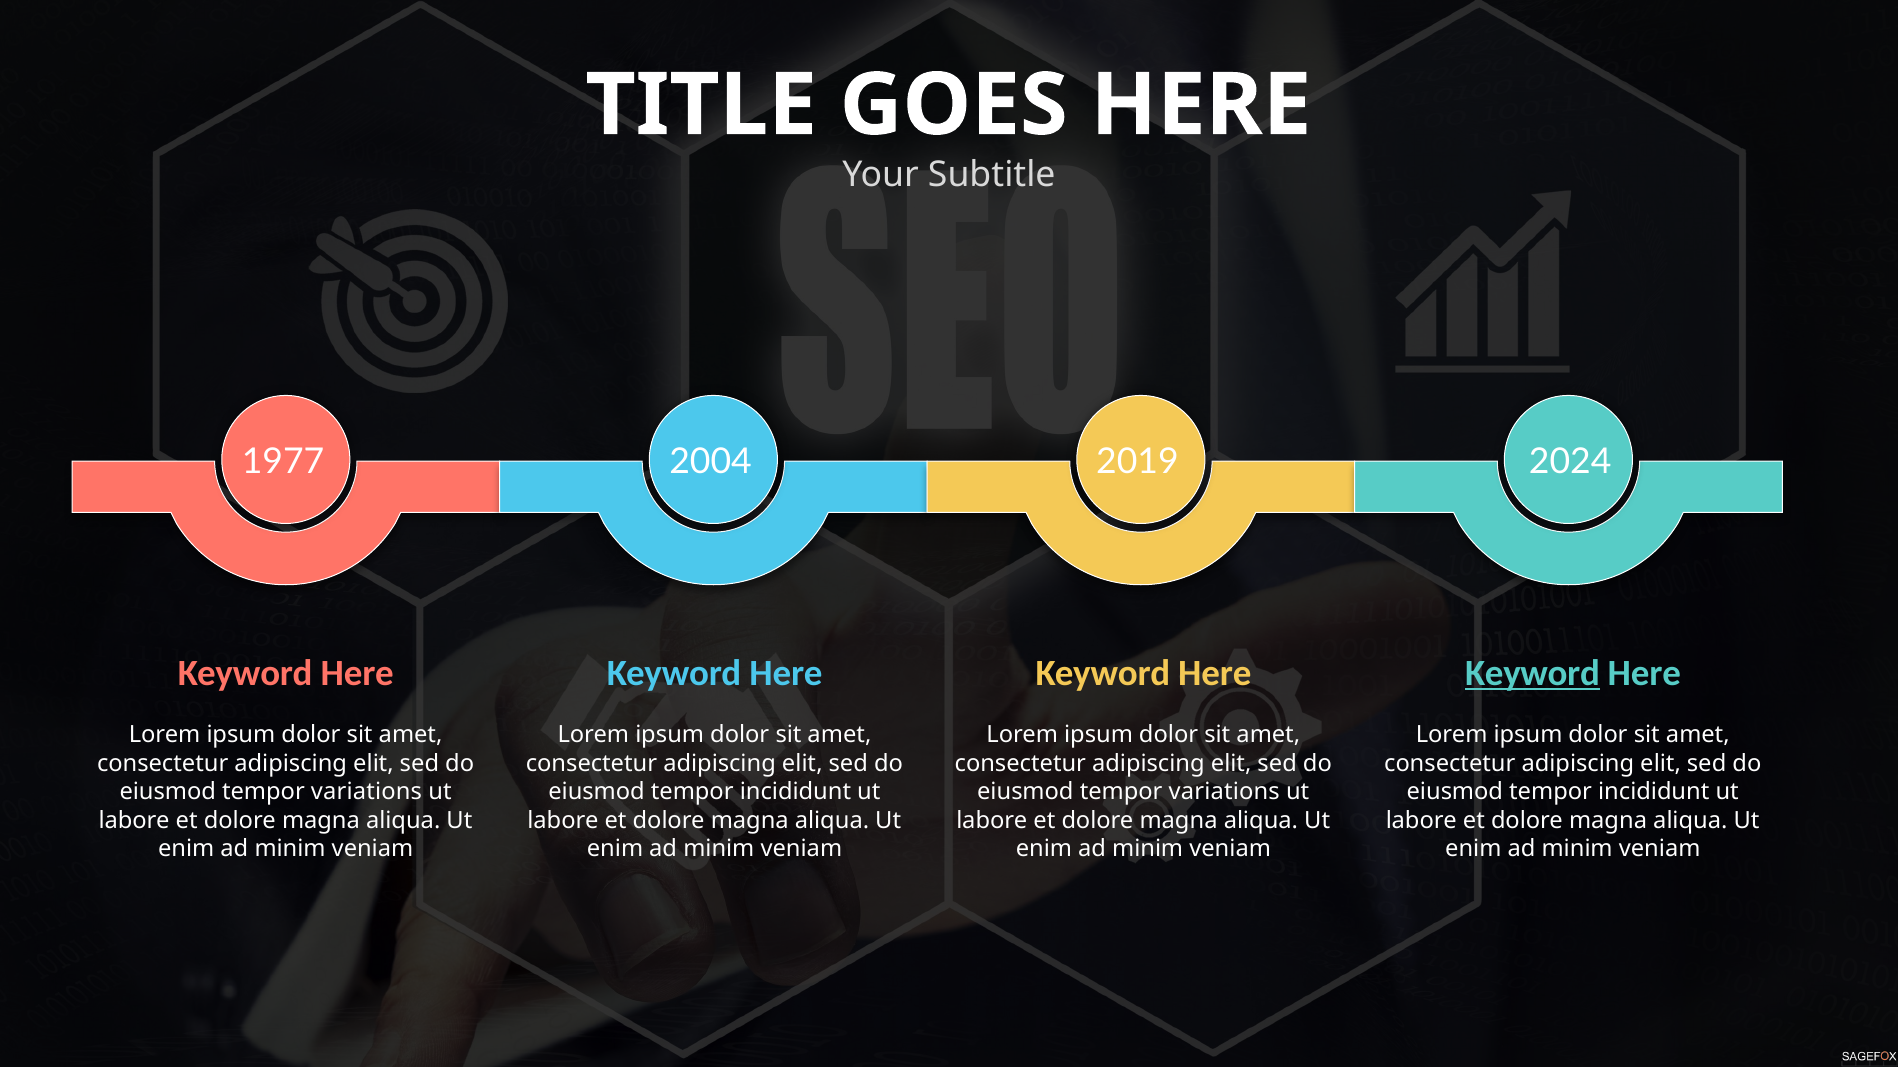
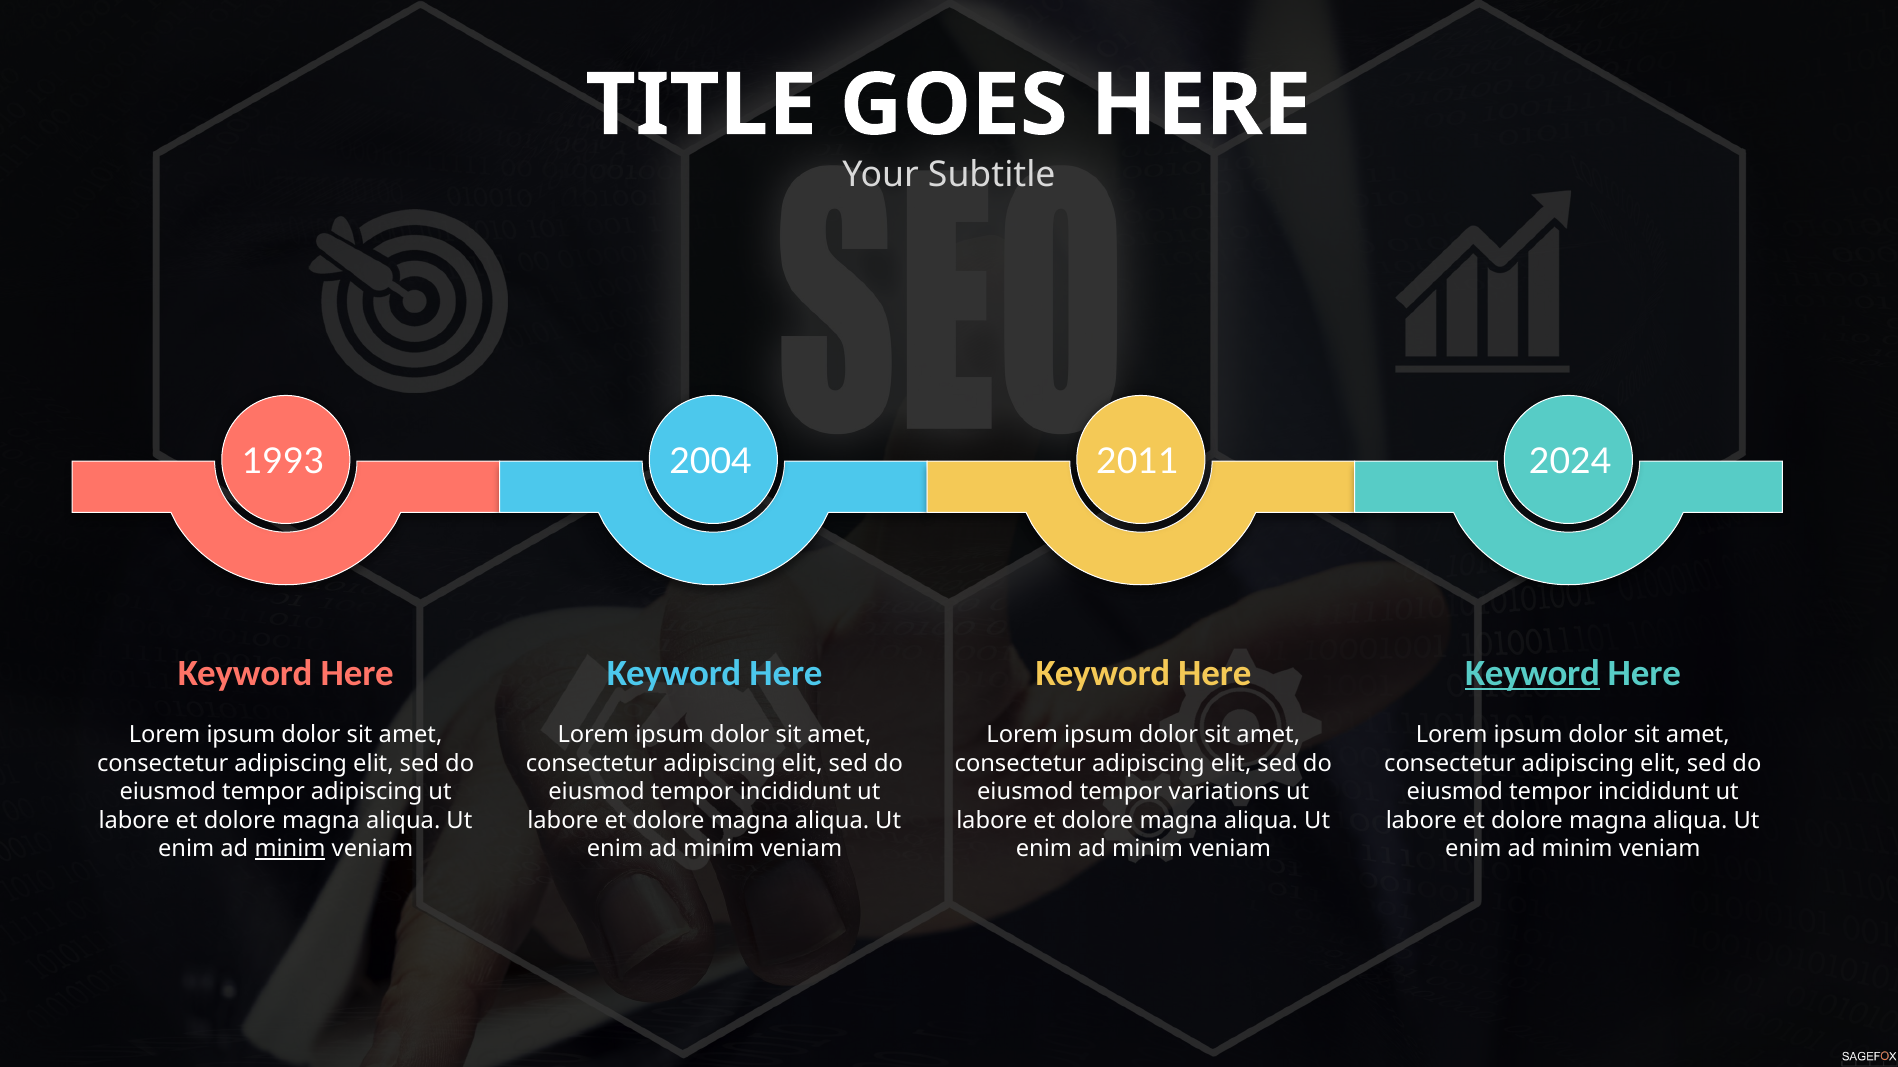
1977: 1977 -> 1993
2019: 2019 -> 2011
variations at (367, 792): variations -> adipiscing
minim at (290, 849) underline: none -> present
